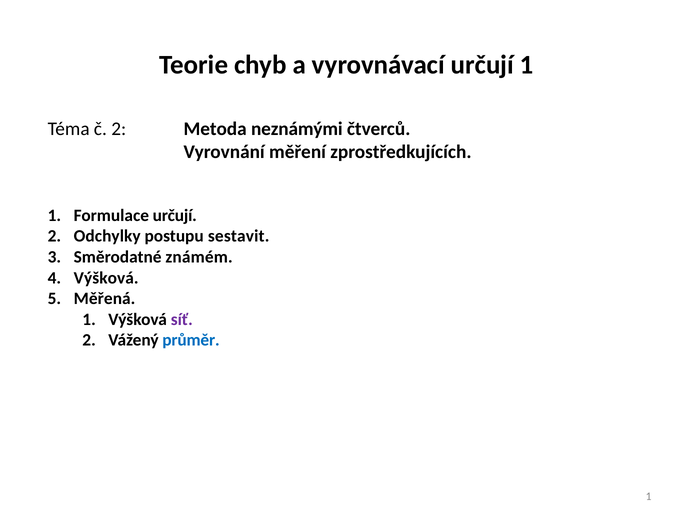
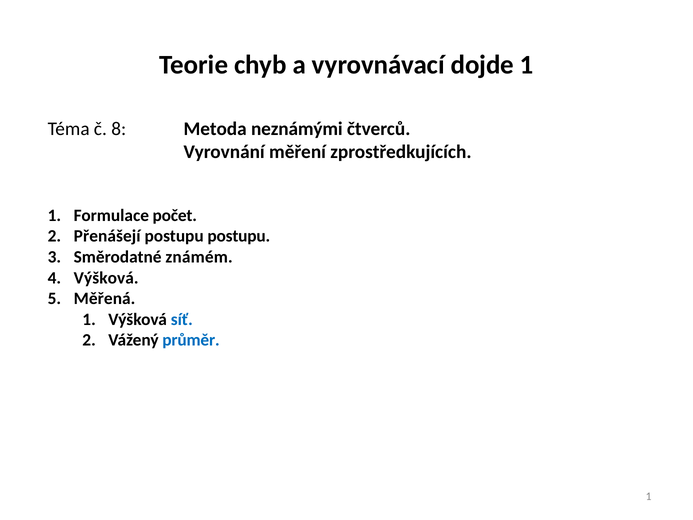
vyrovnávací určují: určují -> dojde
č 2: 2 -> 8
Formulace určují: určují -> počet
Odchylky: Odchylky -> Přenášejí
postupu sestavit: sestavit -> postupu
síť colour: purple -> blue
